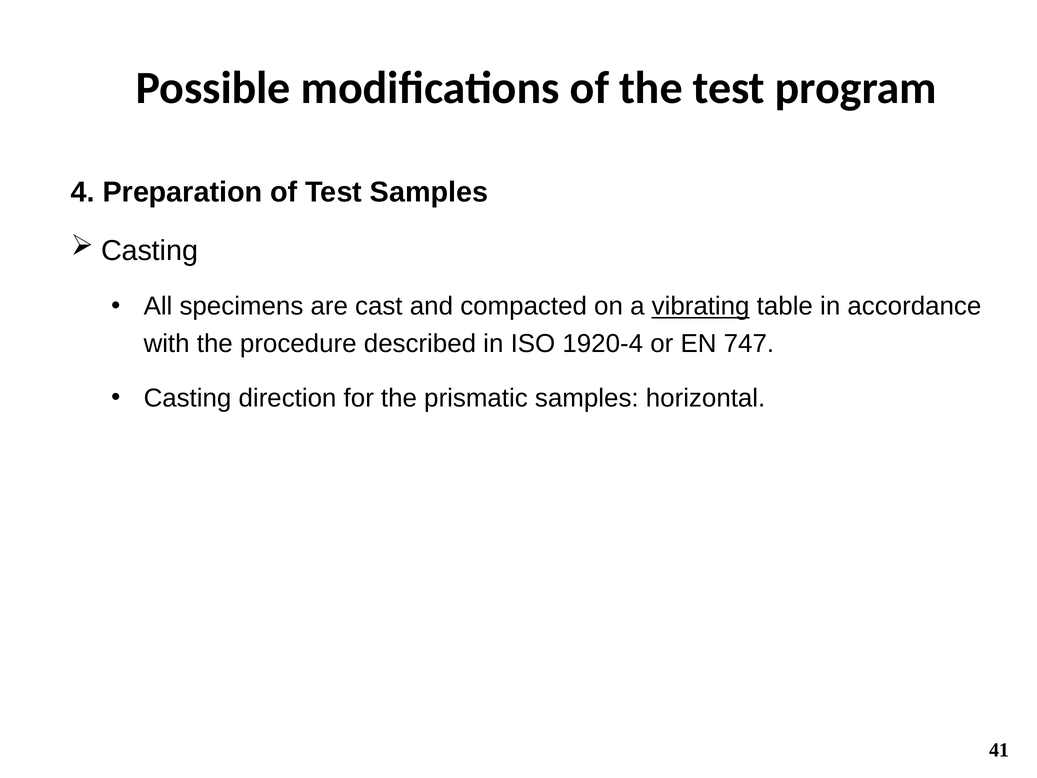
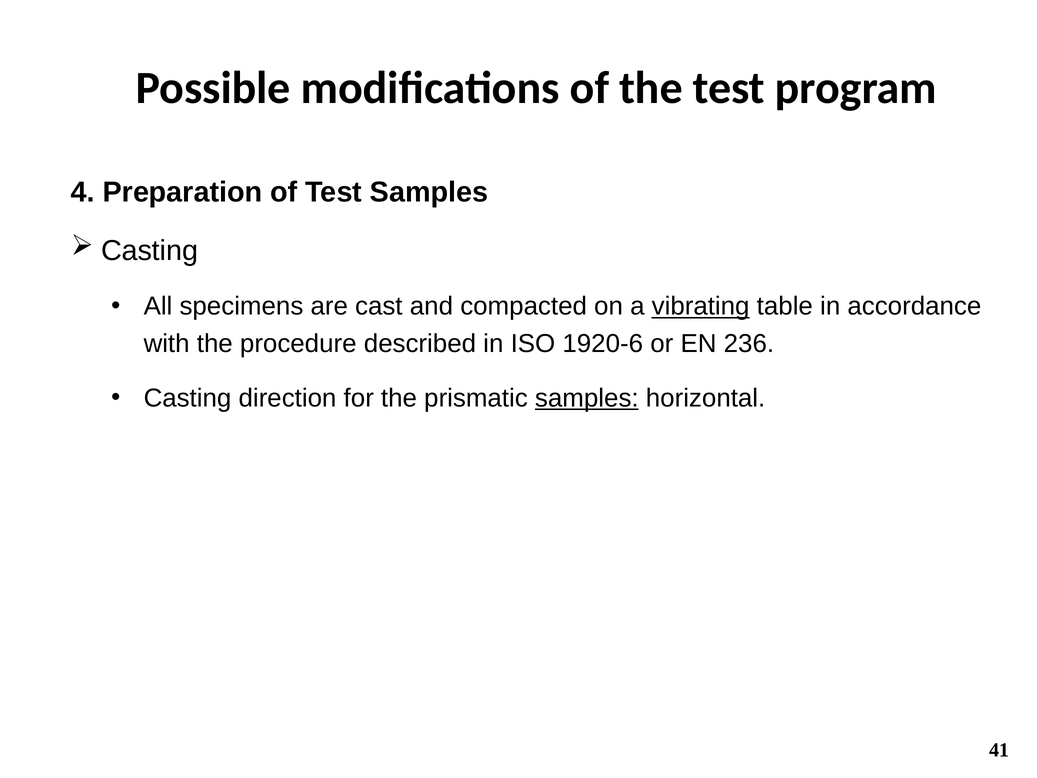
1920-4: 1920-4 -> 1920-6
747: 747 -> 236
samples at (587, 398) underline: none -> present
